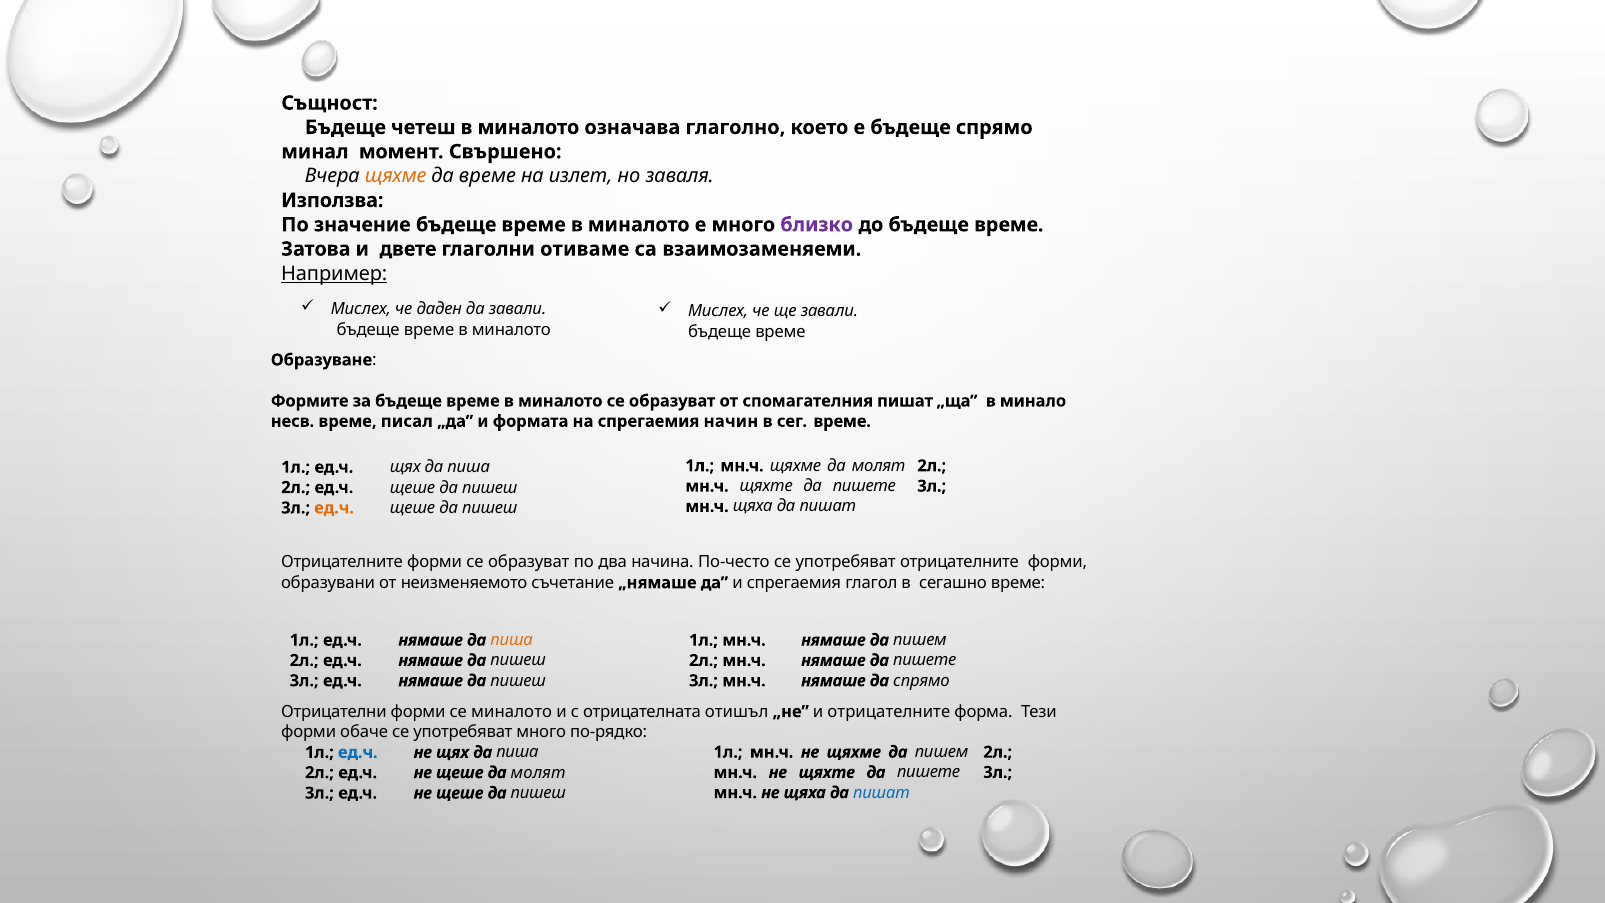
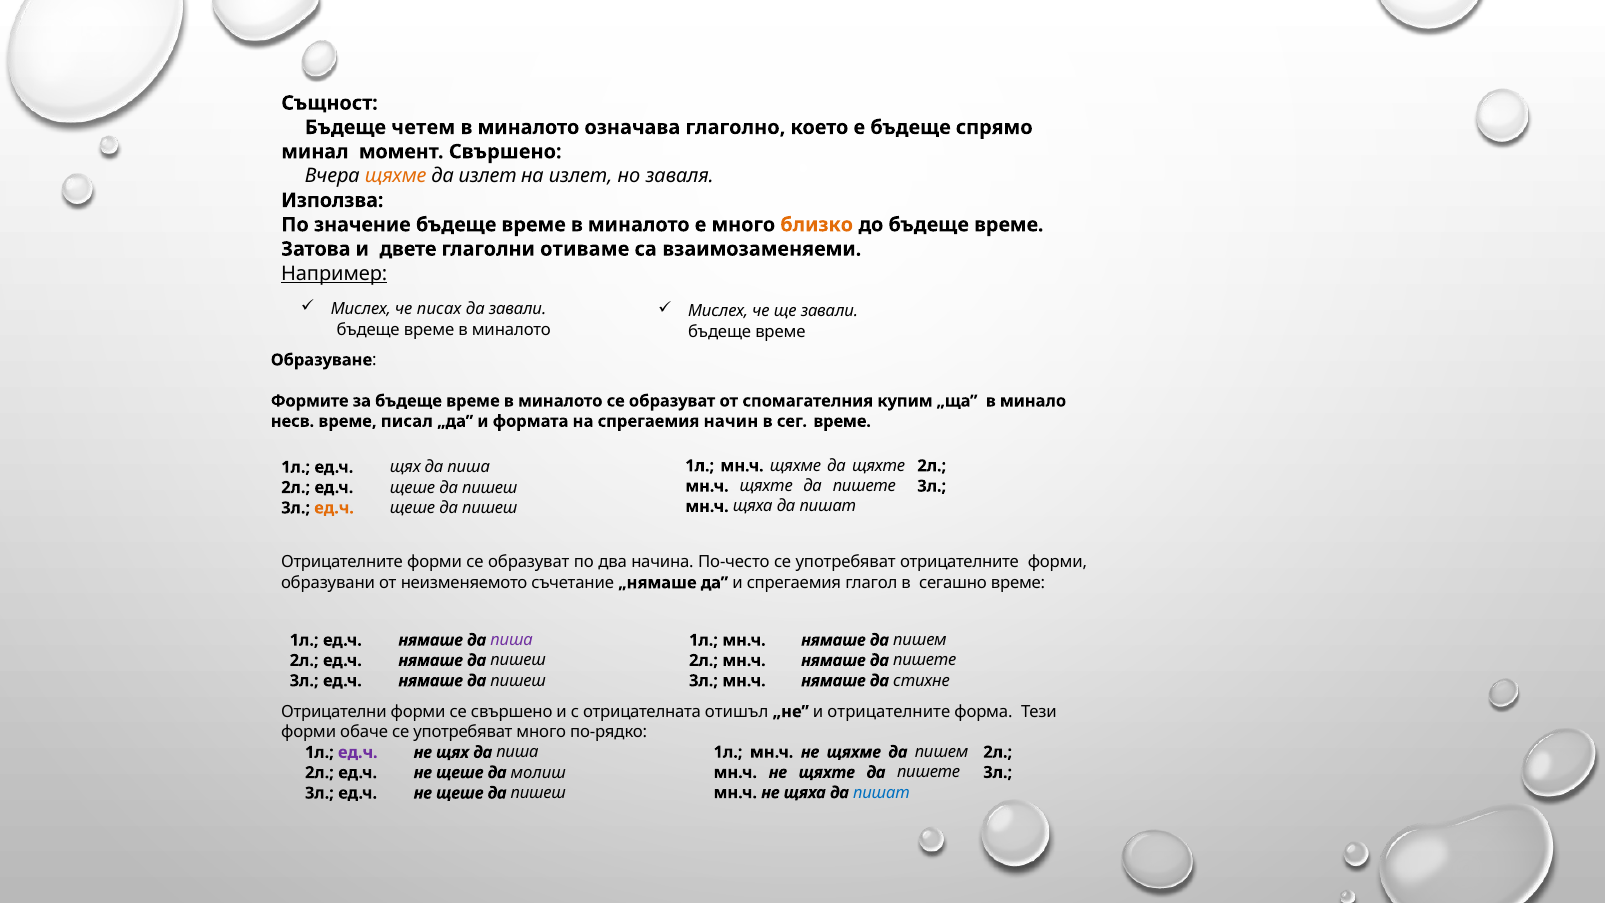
четеш: четеш -> четем
да време: време -> излет
близко colour: purple -> orange
даден: даден -> писах
спомагателния пишат: пишат -> купим
щяхме да молят: молят -> щяхте
пиша at (512, 640) colour: orange -> purple
да спрямо: спрямо -> стихне
се миналото: миналото -> свършено
ед.ч at (358, 752) colour: blue -> purple
щеше да молят: молят -> молиш
